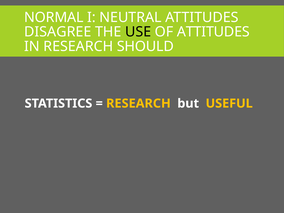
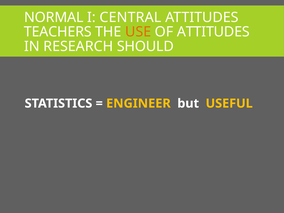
NEUTRAL: NEUTRAL -> CENTRAL
DISAGREE: DISAGREE -> TEACHERS
USE colour: black -> orange
RESEARCH at (138, 103): RESEARCH -> ENGINEER
